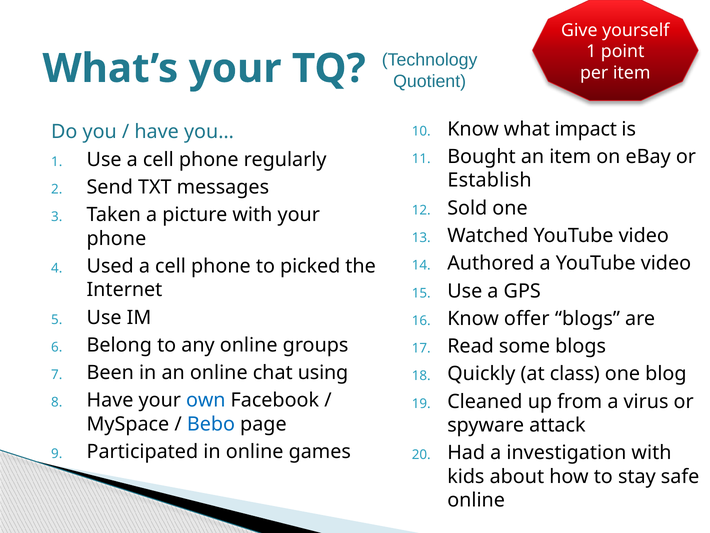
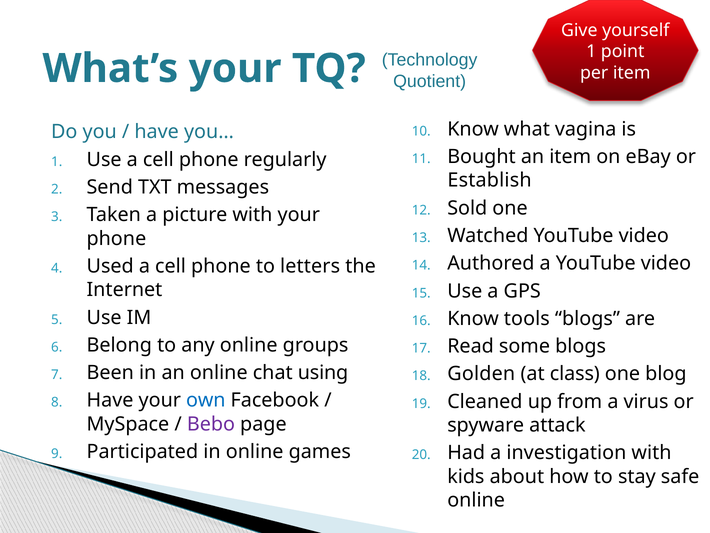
impact: impact -> vagina
picked: picked -> letters
offer: offer -> tools
Quickly: Quickly -> Golden
Bebo colour: blue -> purple
